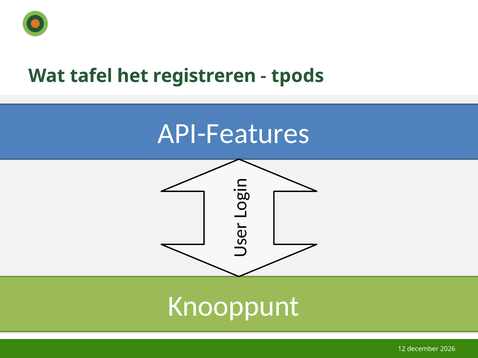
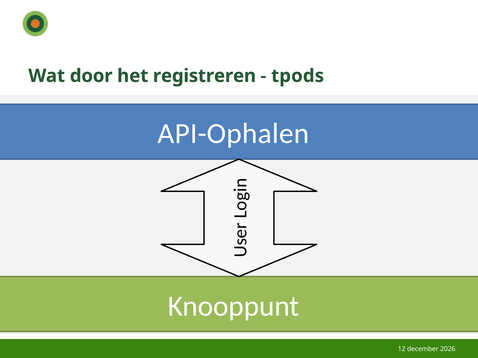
tafel: tafel -> door
API-Features: API-Features -> API-Ophalen
